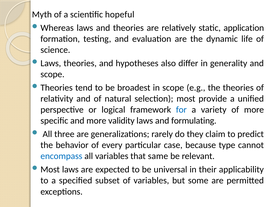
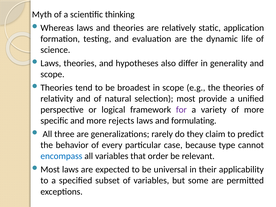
hopeful: hopeful -> thinking
for colour: blue -> purple
validity: validity -> rejects
same: same -> order
